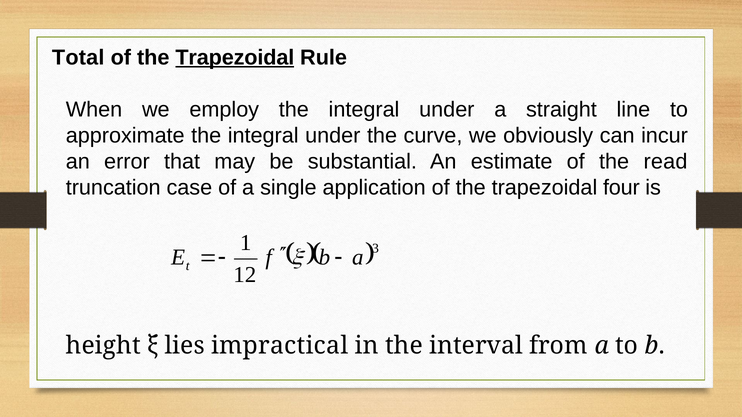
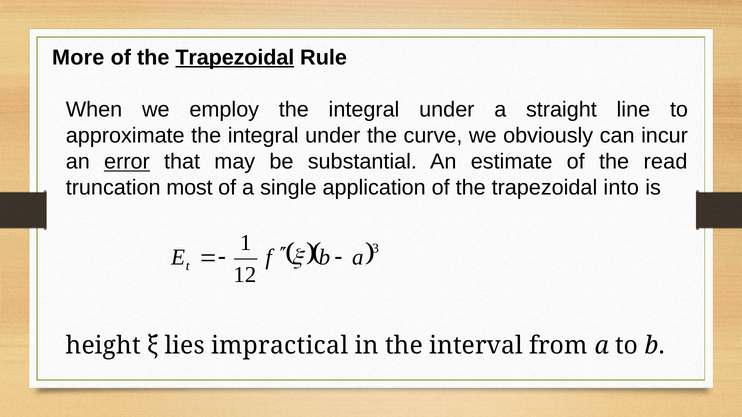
Total: Total -> More
error underline: none -> present
case: case -> most
four: four -> into
